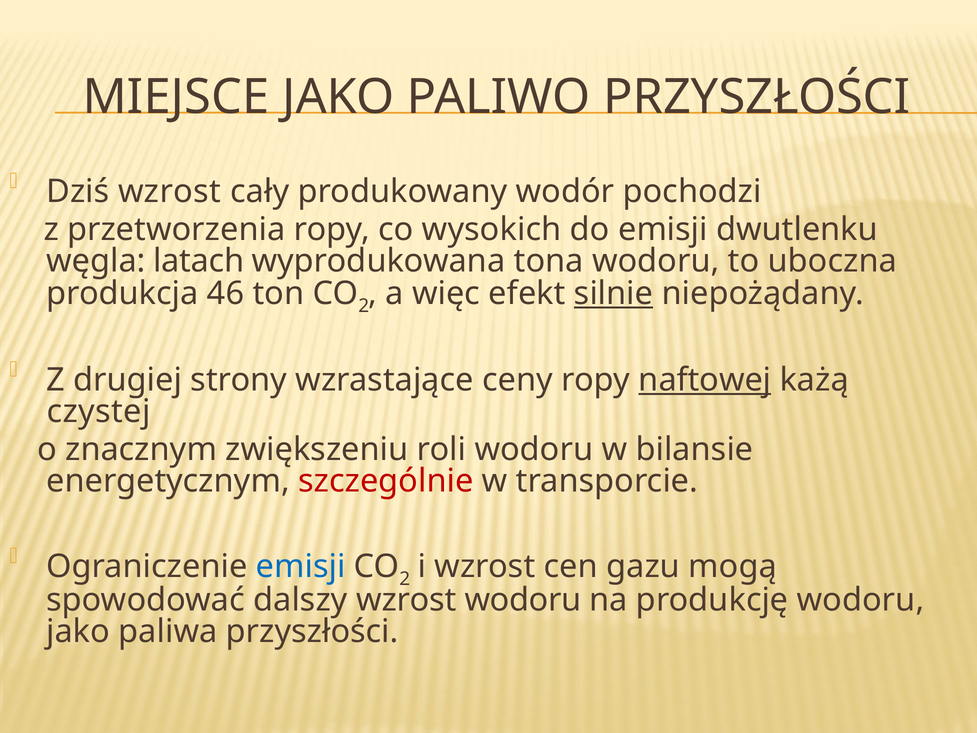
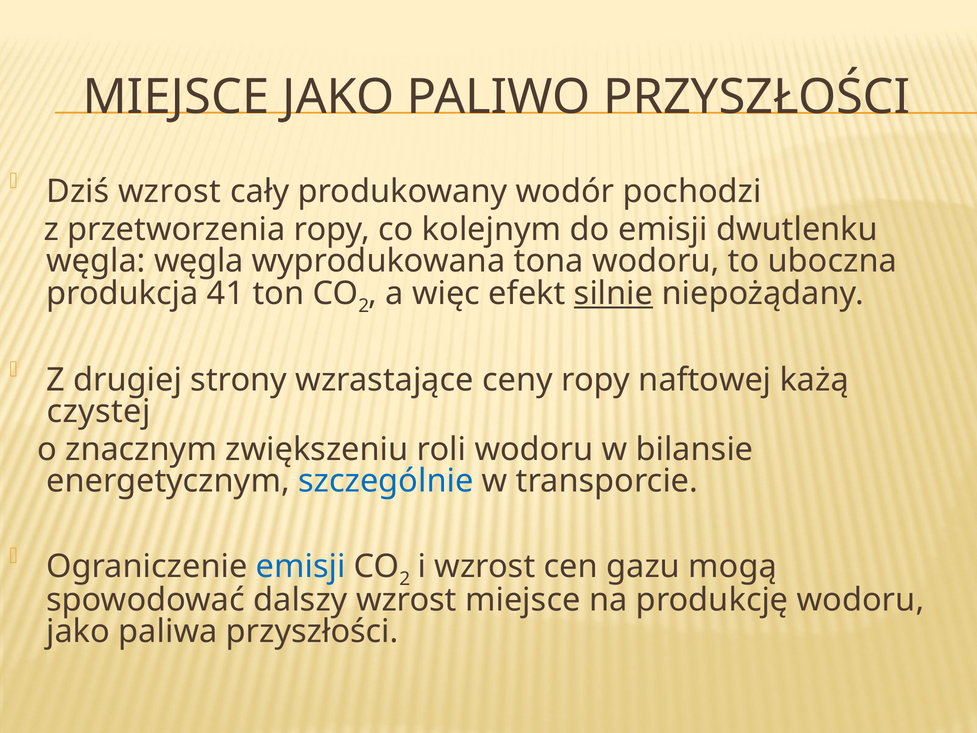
wysokich: wysokich -> kolejnym
węgla latach: latach -> węgla
46: 46 -> 41
naftowej underline: present -> none
szczególnie colour: red -> blue
wzrost wodoru: wodoru -> miejsce
